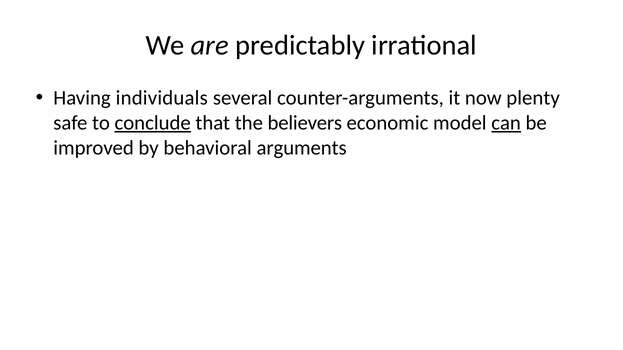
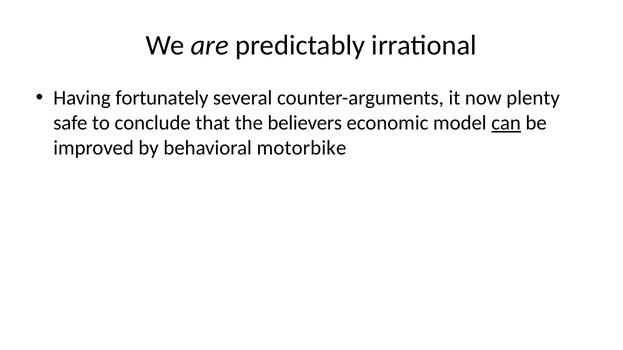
individuals: individuals -> fortunately
conclude underline: present -> none
arguments: arguments -> motorbike
